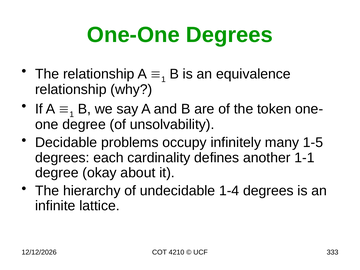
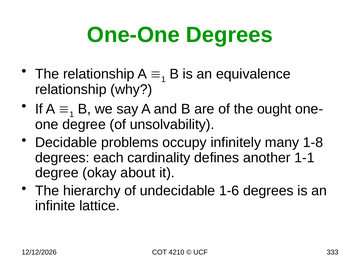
token: token -> ought
1-5: 1-5 -> 1-8
1-4: 1-4 -> 1-6
